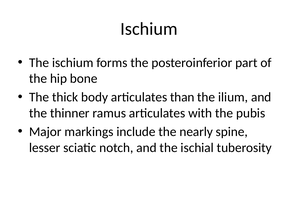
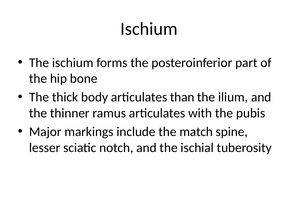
nearly: nearly -> match
